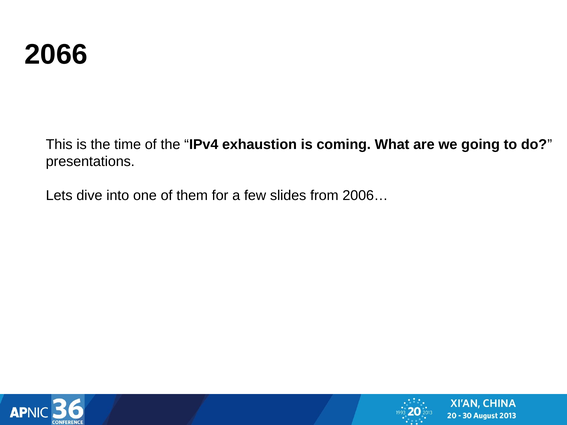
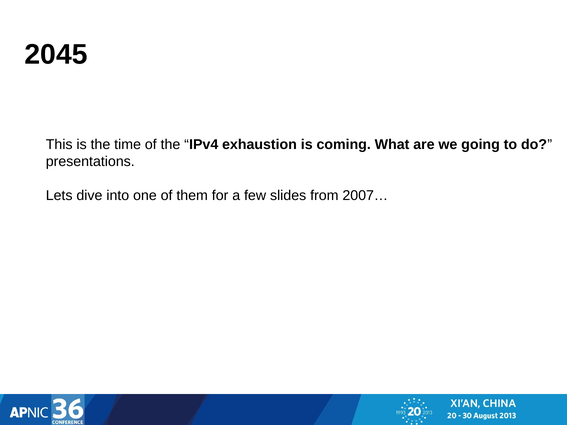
2066: 2066 -> 2045
2006…: 2006… -> 2007…
